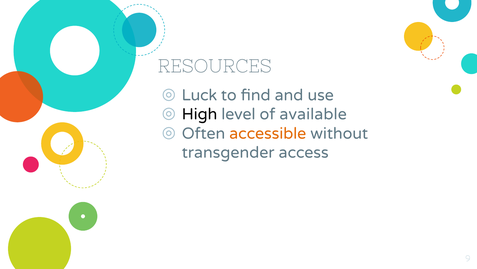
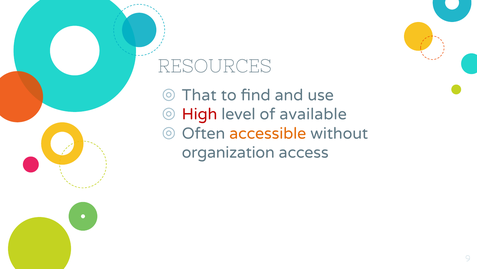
Luck: Luck -> That
High colour: black -> red
transgender: transgender -> organization
